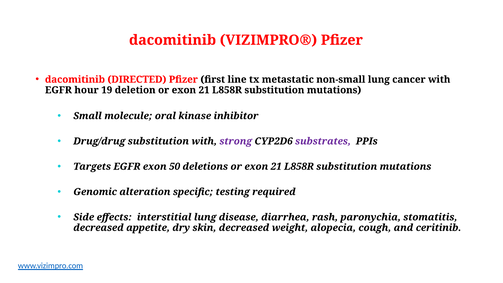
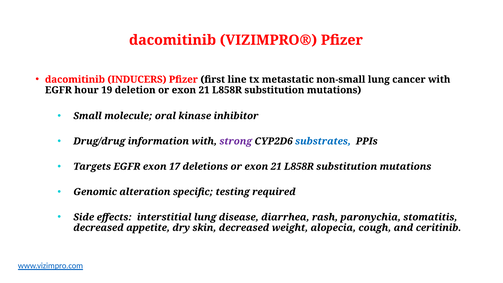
DIRECTED: DIRECTED -> INDUCERS
Drug/drug substitution: substitution -> information
substrates colour: purple -> blue
50: 50 -> 17
